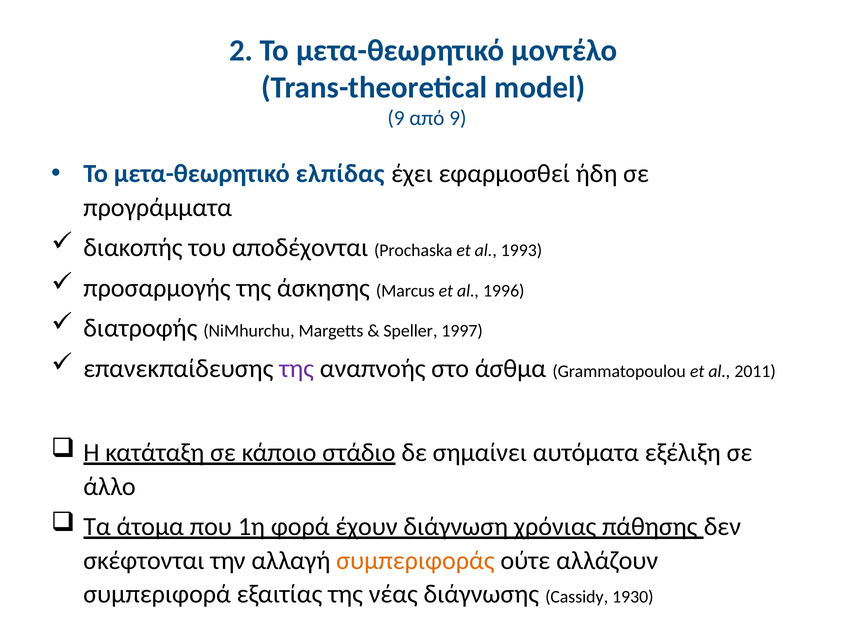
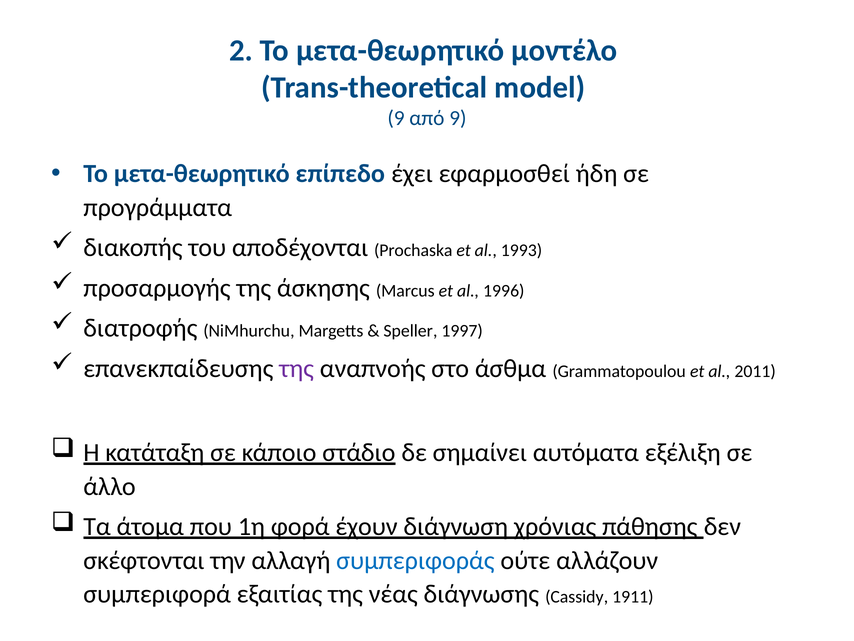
ελπίδας: ελπίδας -> επίπεδο
συμπεριφοράς colour: orange -> blue
1930: 1930 -> 1911
